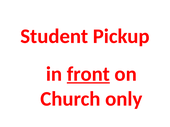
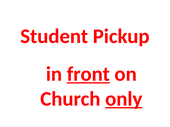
only underline: none -> present
